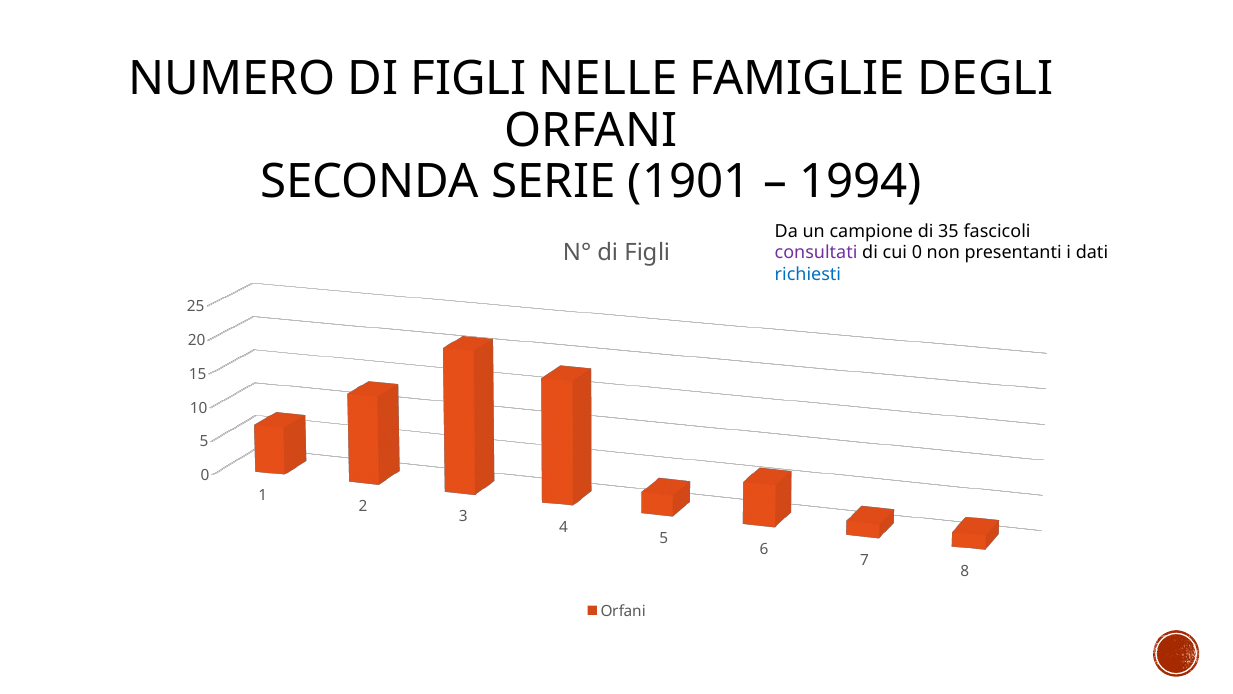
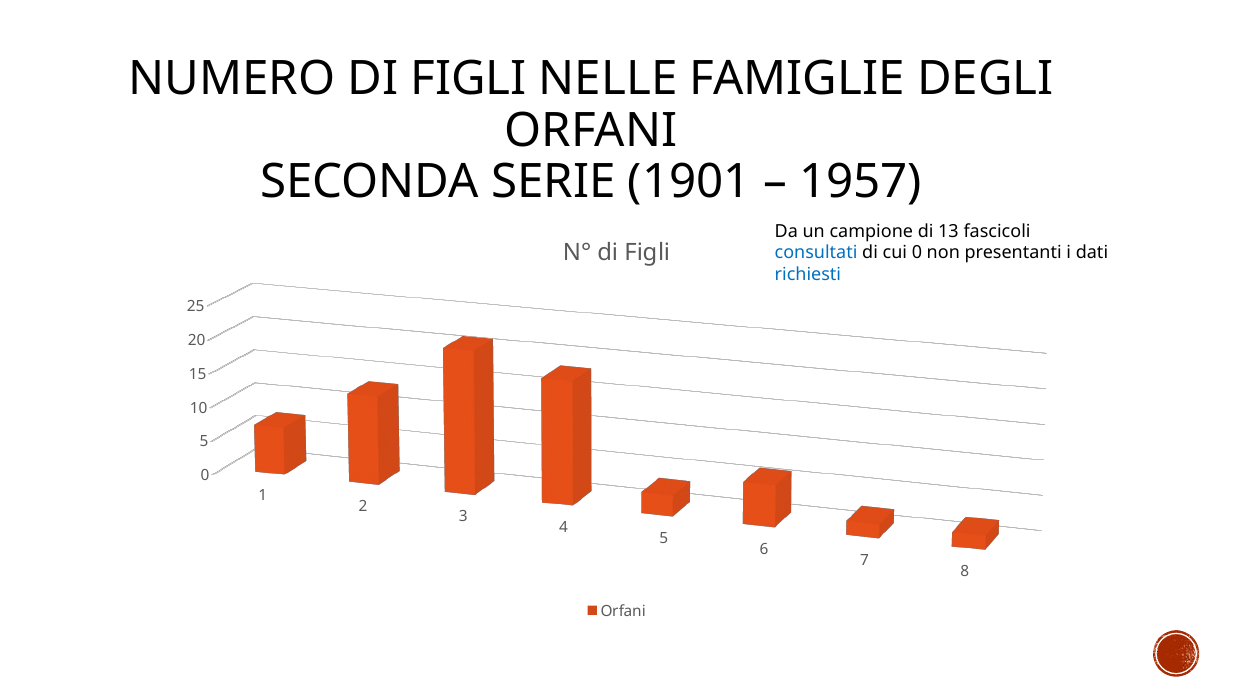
1994: 1994 -> 1957
35: 35 -> 13
consultati colour: purple -> blue
